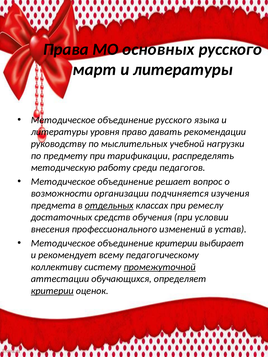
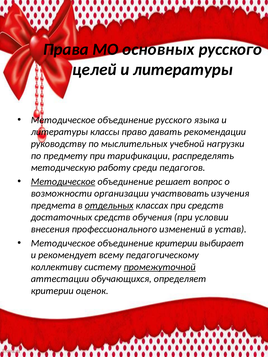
март: март -> целей
уровня: уровня -> классы
Методическое at (63, 182) underline: none -> present
подчиняется: подчиняется -> участвовать
при ремеслу: ремеслу -> средств
критерии at (52, 291) underline: present -> none
